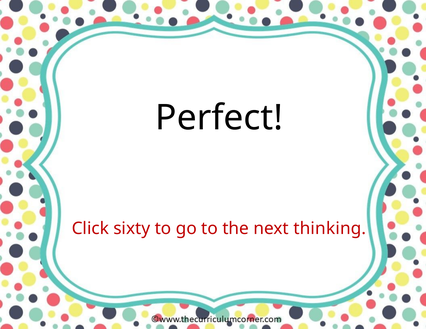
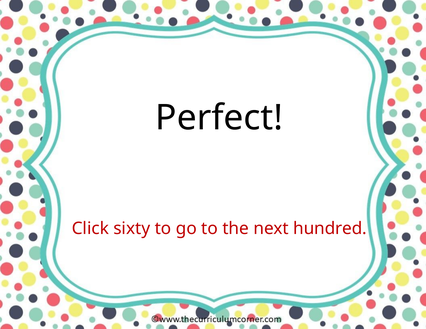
thinking: thinking -> hundred
